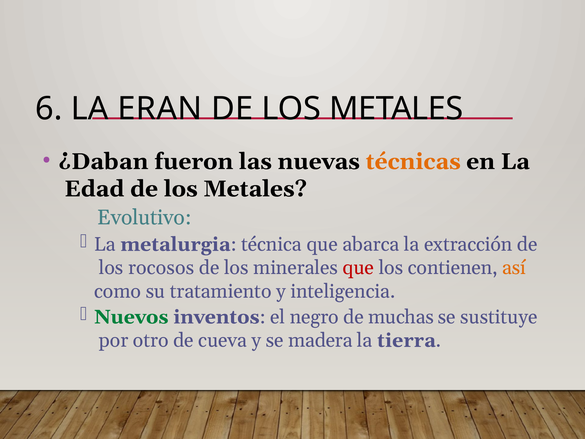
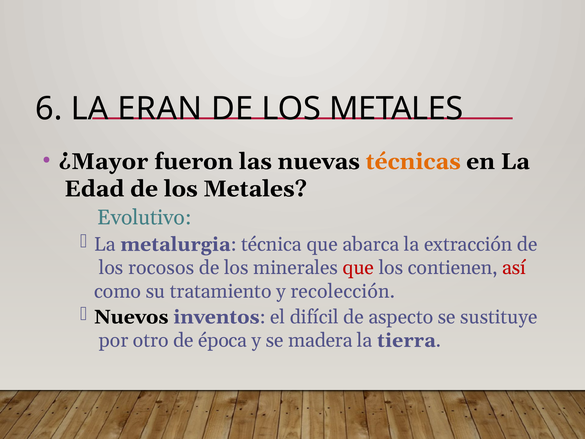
¿Daban: ¿Daban -> ¿Mayor
así colour: orange -> red
inteligencia: inteligencia -> recolección
Nuevos colour: green -> black
negro: negro -> difícil
muchas: muchas -> aspecto
cueva: cueva -> época
